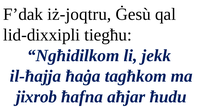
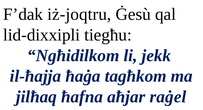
jixrob: jixrob -> jilħaq
ħudu: ħudu -> raġel
